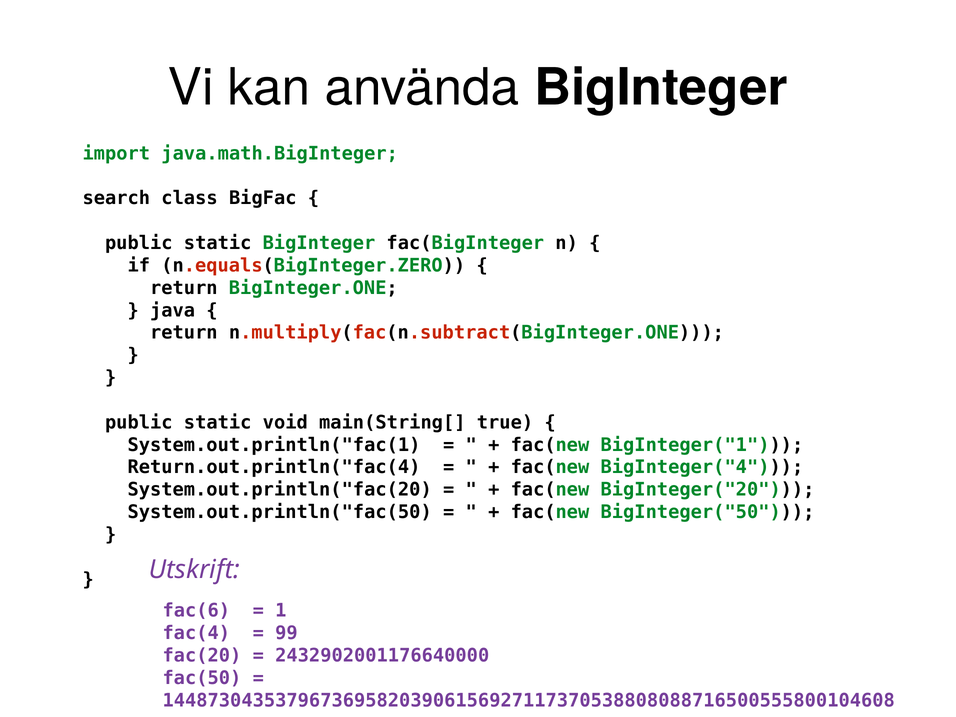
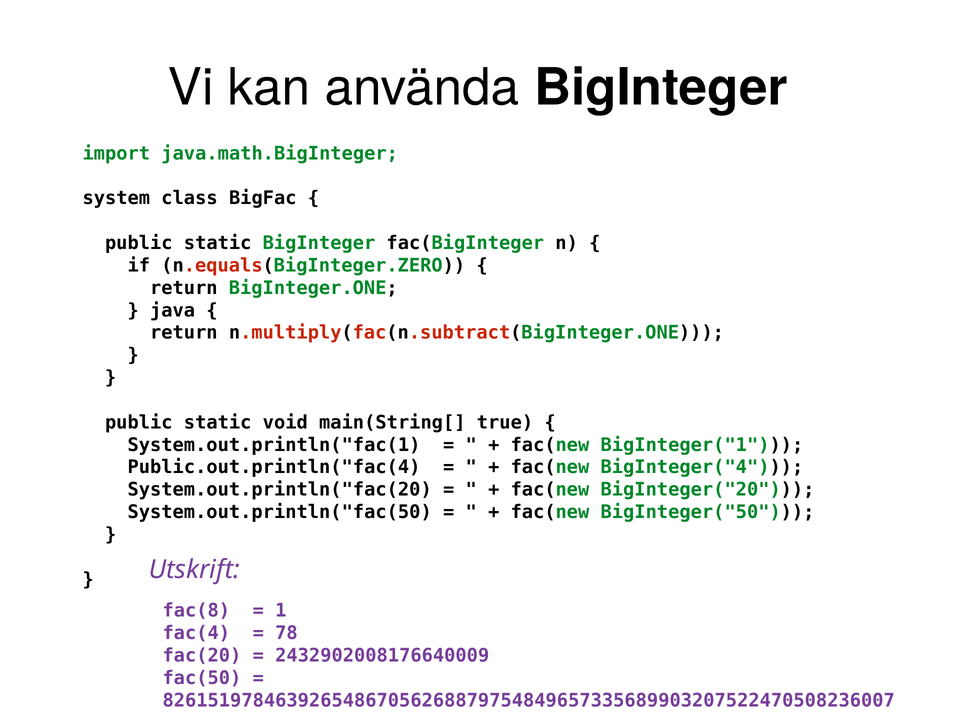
search: search -> system
Return.out.println("fac(4: Return.out.println("fac(4 -> Public.out.println("fac(4
fac(6: fac(6 -> fac(8
99: 99 -> 78
2432902001176640000: 2432902001176640000 -> 2432902008176640009
14487304353796736958203906156927117370538808088716500555800104608: 14487304353796736958203906156927117370538808088716500555800104608 -> 82615197846392654867056268879754849657335689903207522470508236007
